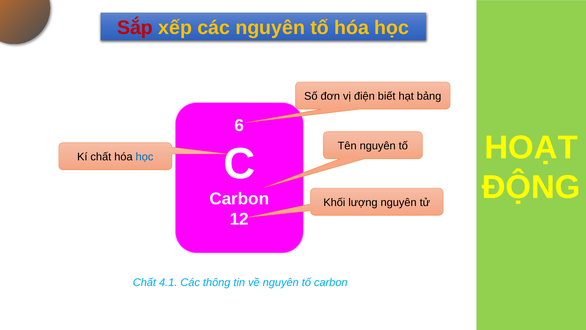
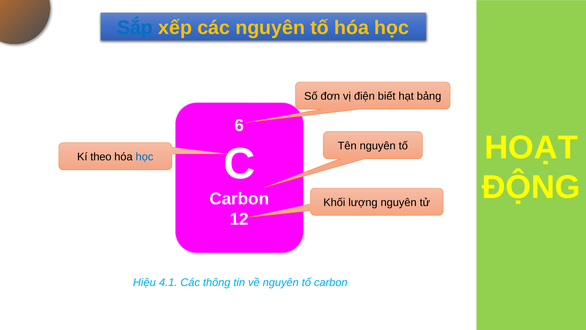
Sắp colour: red -> blue
Kí chất: chất -> theo
Chất at (144, 282): Chất -> Hiệu
